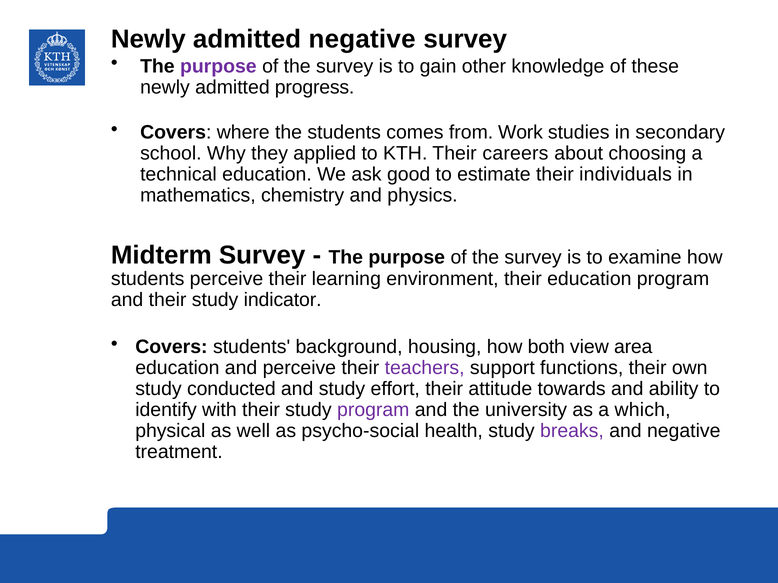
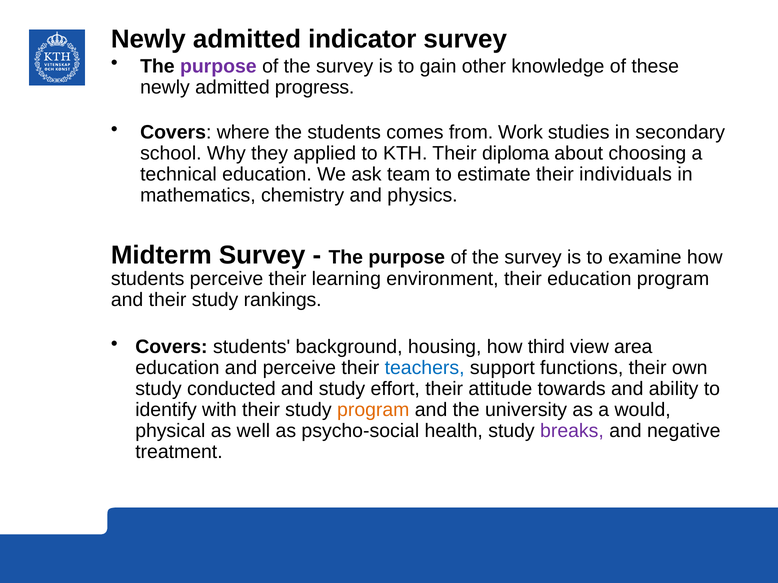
admitted negative: negative -> indicator
careers: careers -> diploma
good: good -> team
indicator: indicator -> rankings
both: both -> third
teachers colour: purple -> blue
program at (373, 410) colour: purple -> orange
which: which -> would
